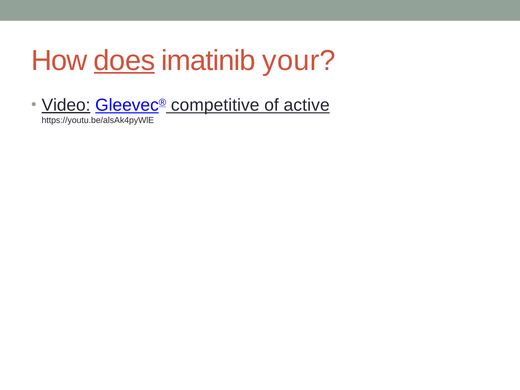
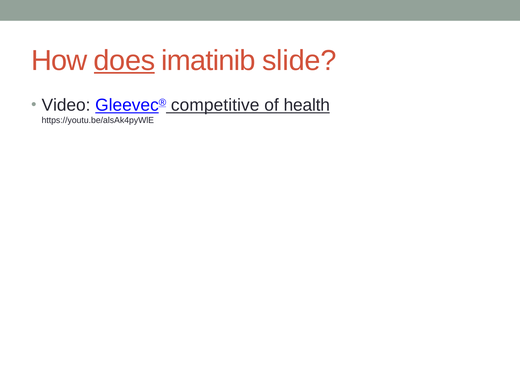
your: your -> slide
Video underline: present -> none
active: active -> health
